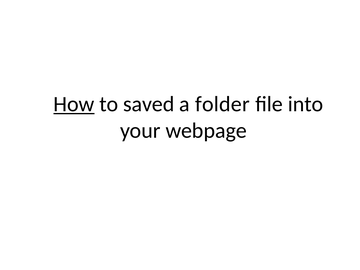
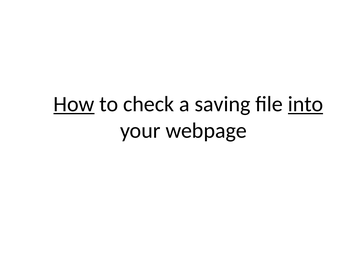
saved: saved -> check
folder: folder -> saving
into underline: none -> present
